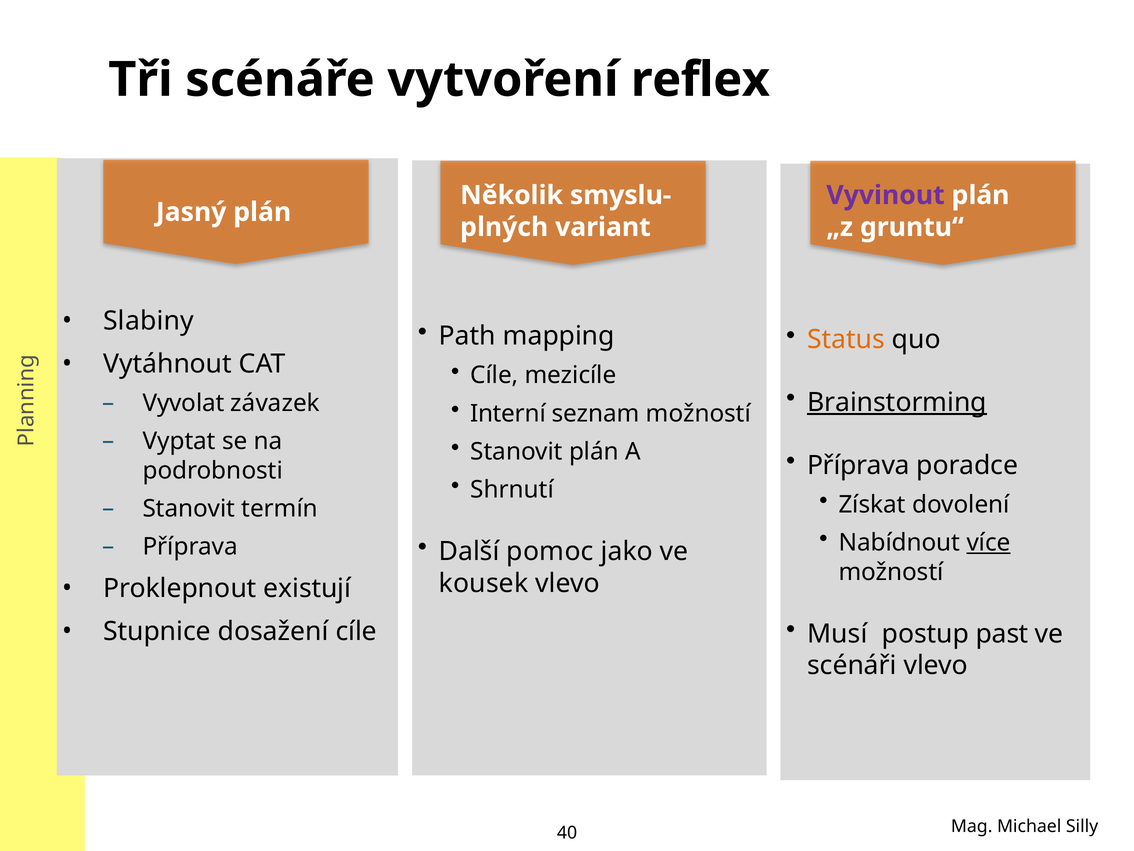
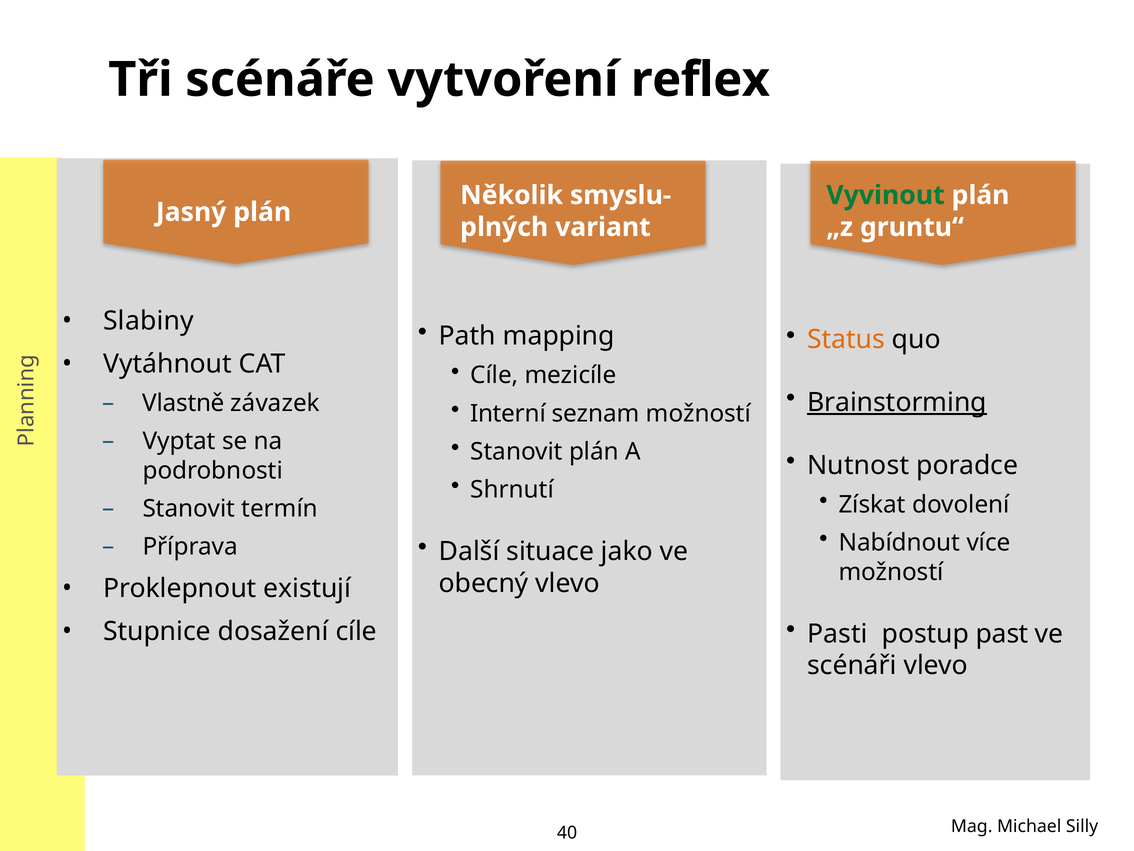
Vyvinout colour: purple -> green
Vyvolat: Vyvolat -> Vlastně
Příprava at (858, 465): Příprava -> Nutnost
více underline: present -> none
pomoc: pomoc -> situace
kousek: kousek -> obecný
Musí: Musí -> Pasti
